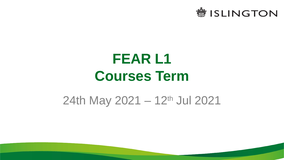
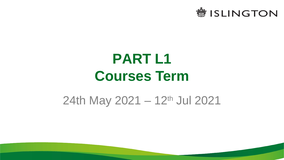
FEAR: FEAR -> PART
